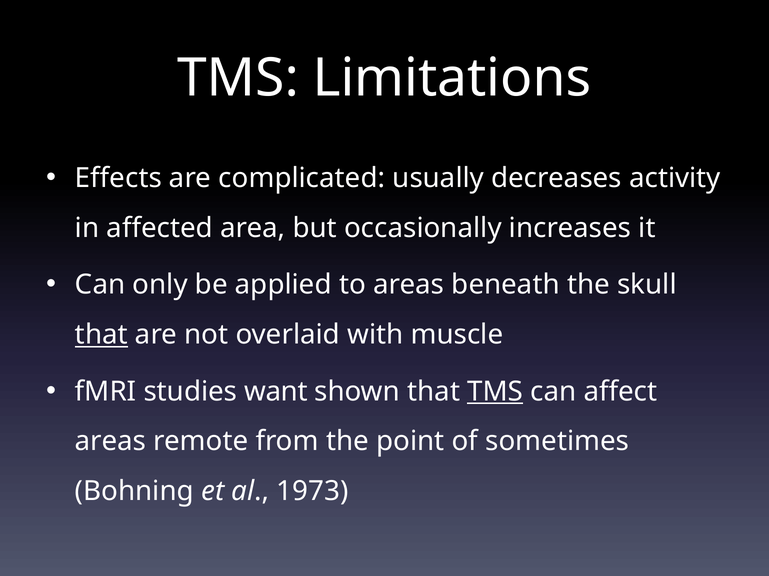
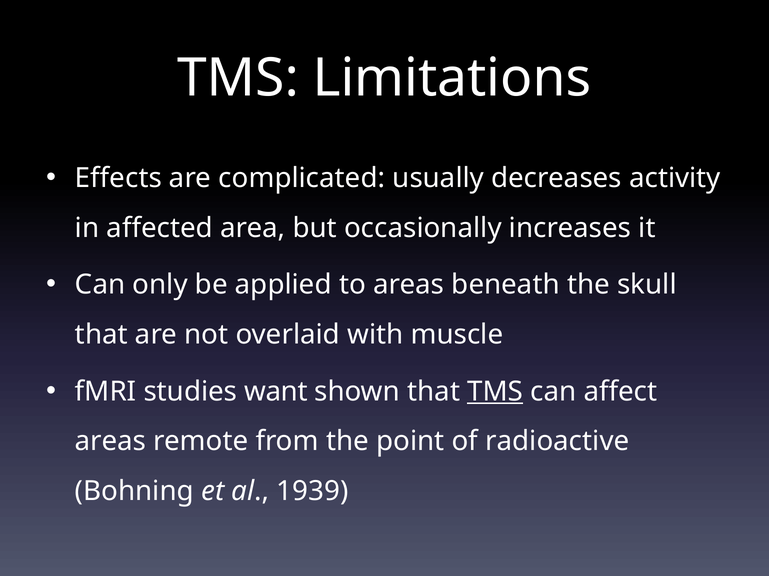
that at (101, 335) underline: present -> none
sometimes: sometimes -> radioactive
1973: 1973 -> 1939
